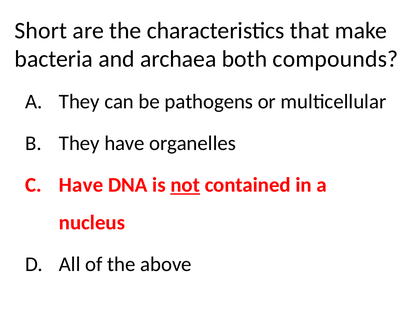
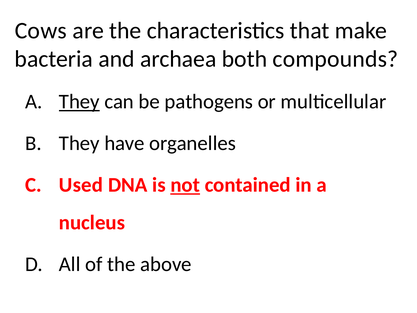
Short: Short -> Cows
They at (79, 102) underline: none -> present
Have at (81, 185): Have -> Used
